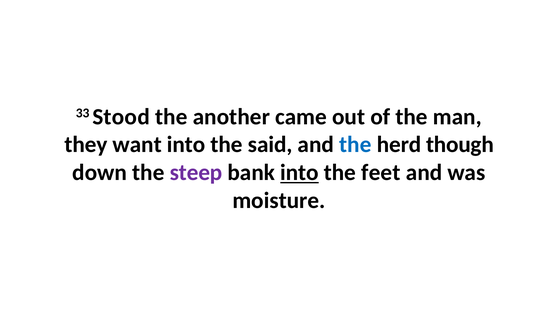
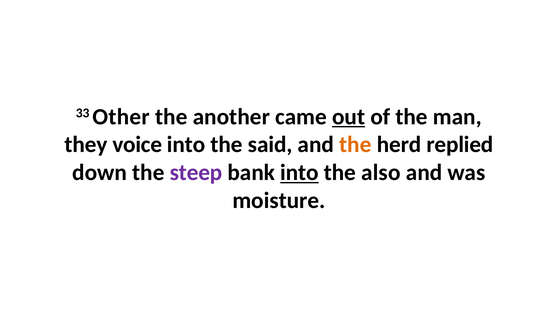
Stood: Stood -> Other
out underline: none -> present
want: want -> voice
the at (355, 145) colour: blue -> orange
though: though -> replied
feet: feet -> also
